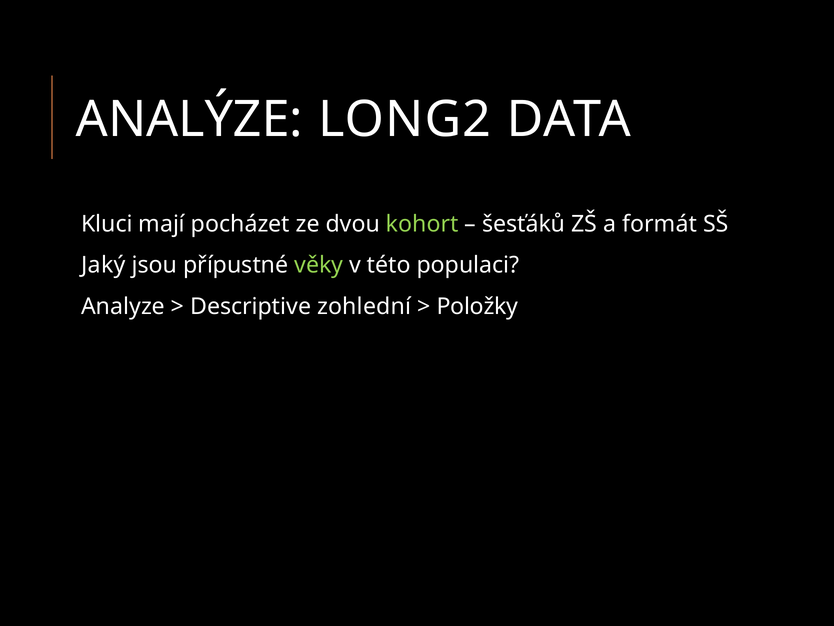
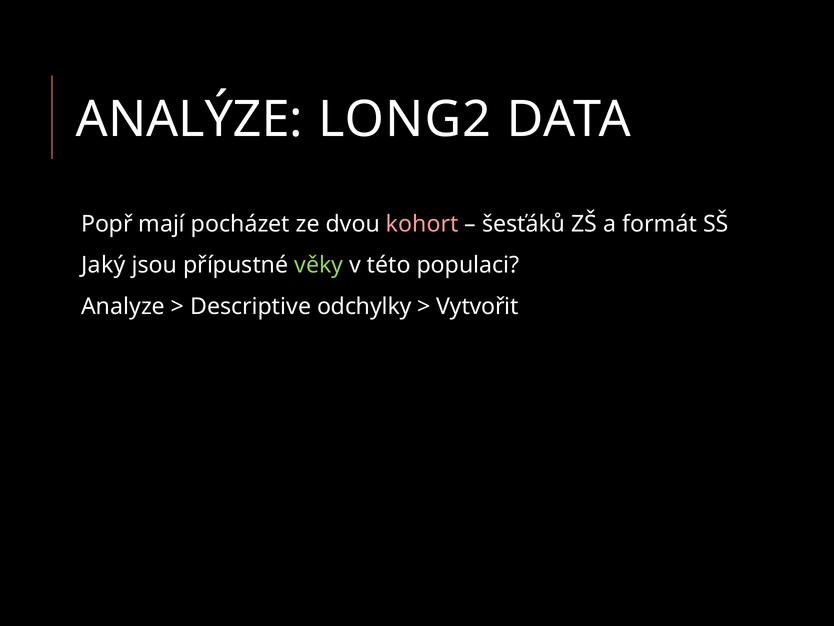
Kluci: Kluci -> Popř
kohort colour: light green -> pink
zohlední: zohlední -> odchylky
Položky: Položky -> Vytvořit
